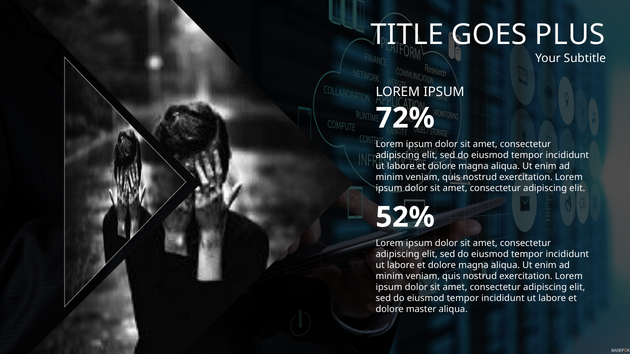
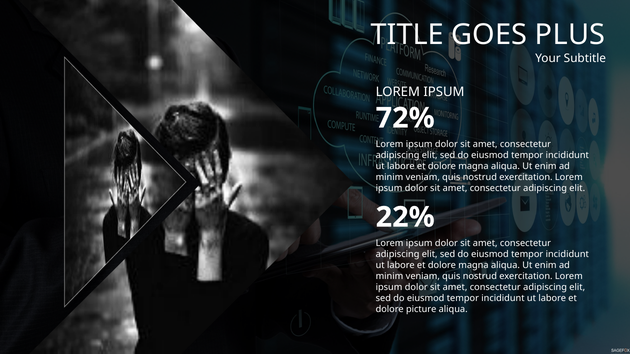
52%: 52% -> 22%
master: master -> picture
